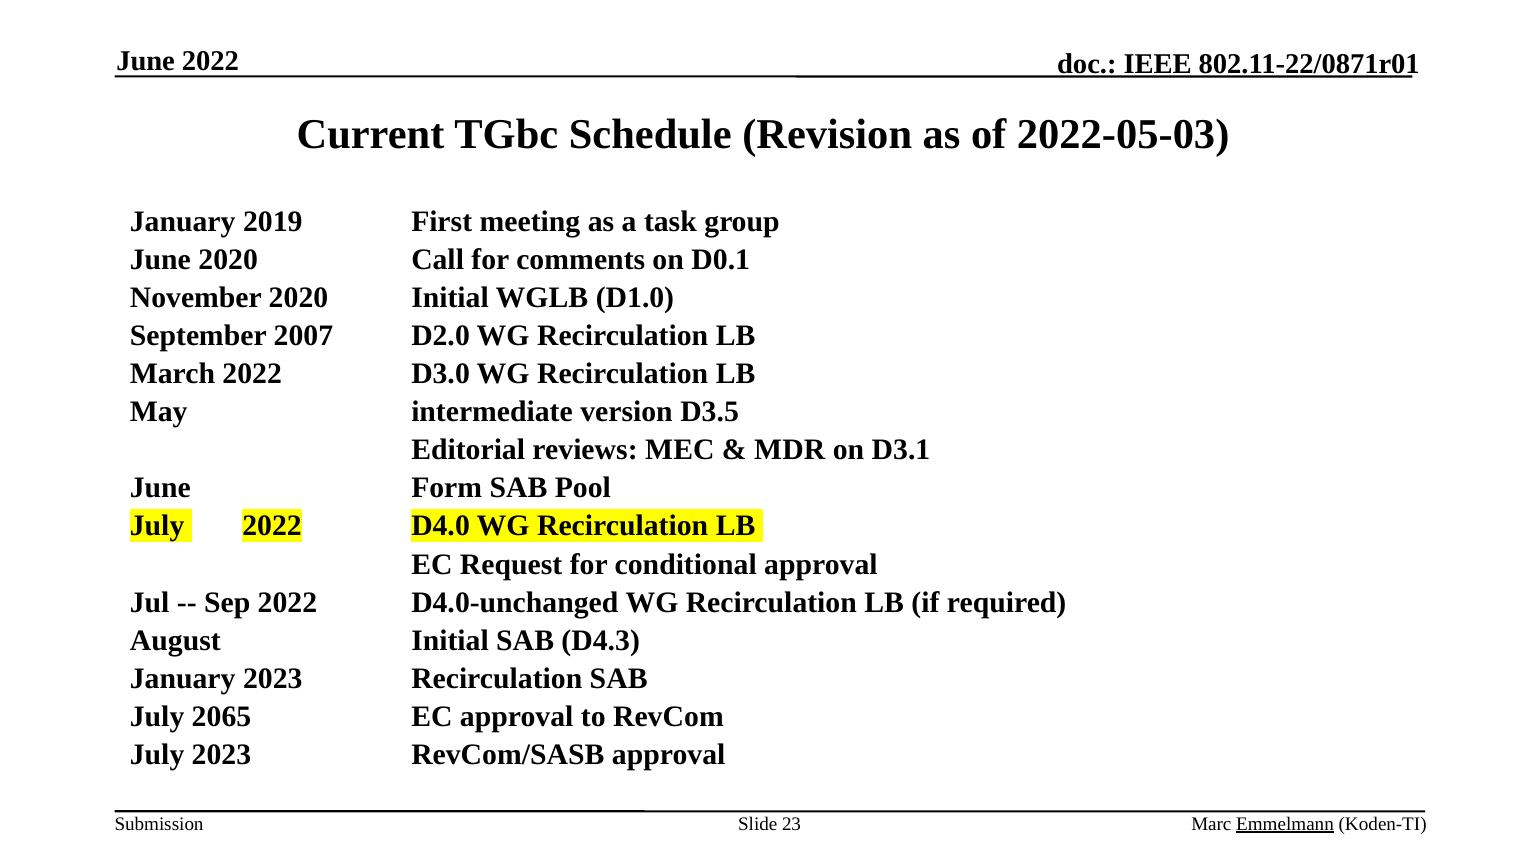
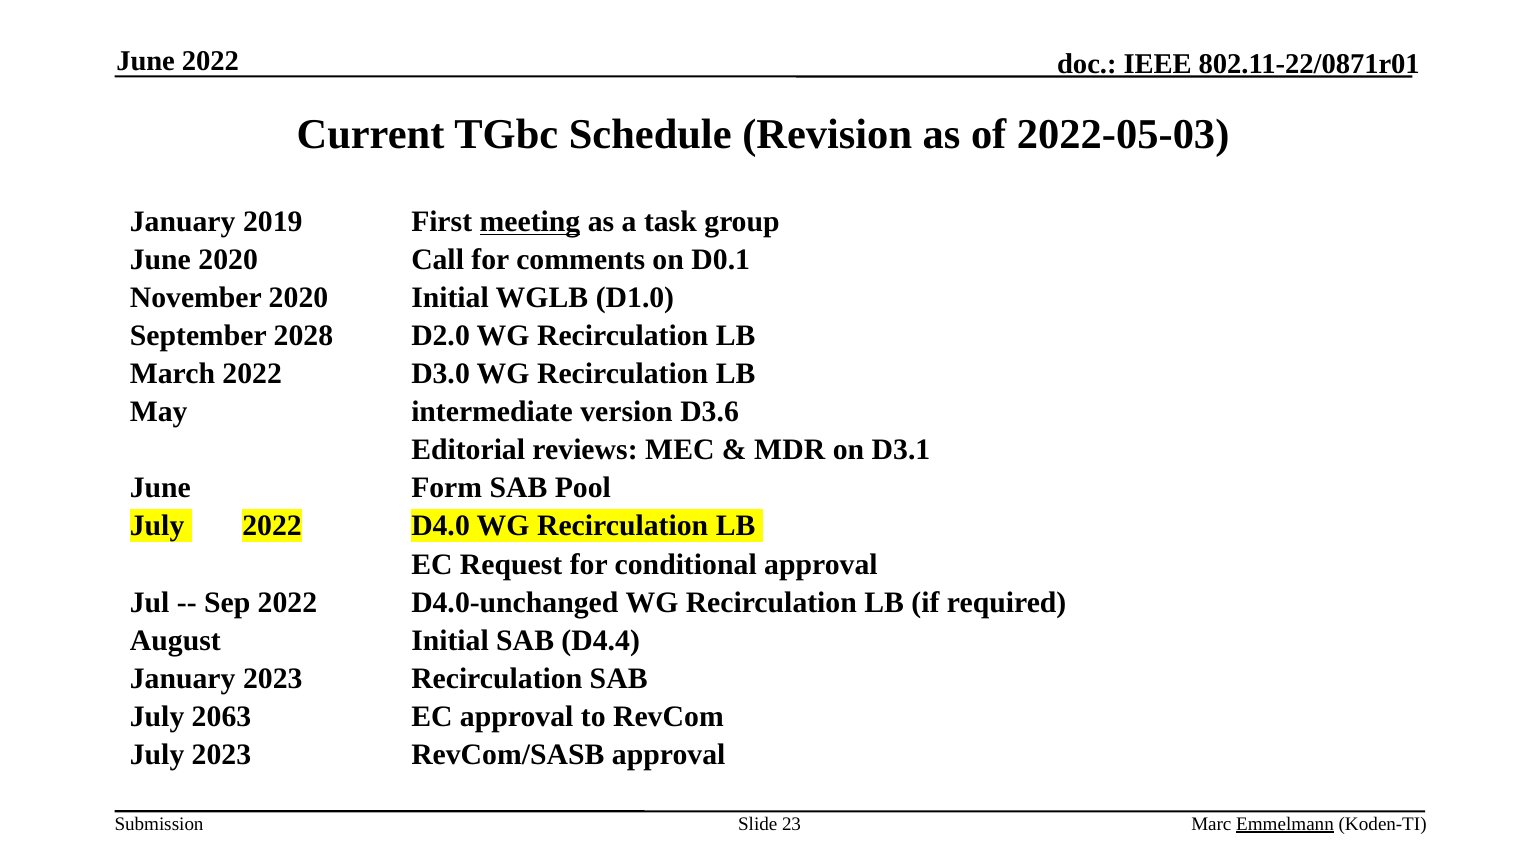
meeting underline: none -> present
2007: 2007 -> 2028
D3.5: D3.5 -> D3.6
D4.3: D4.3 -> D4.4
2065: 2065 -> 2063
